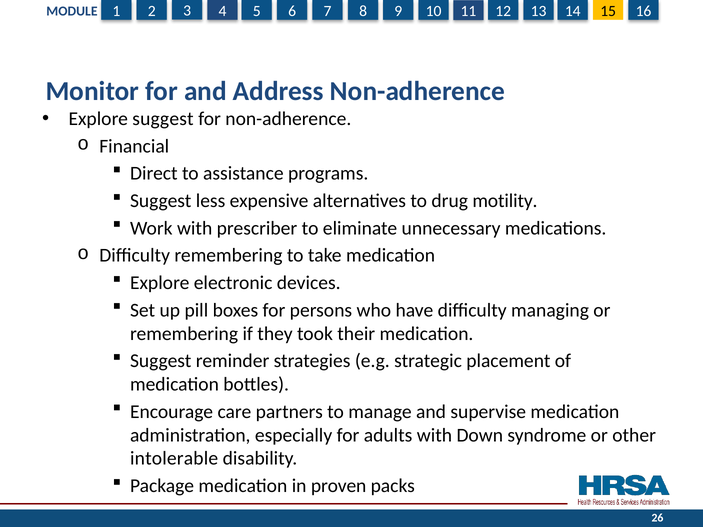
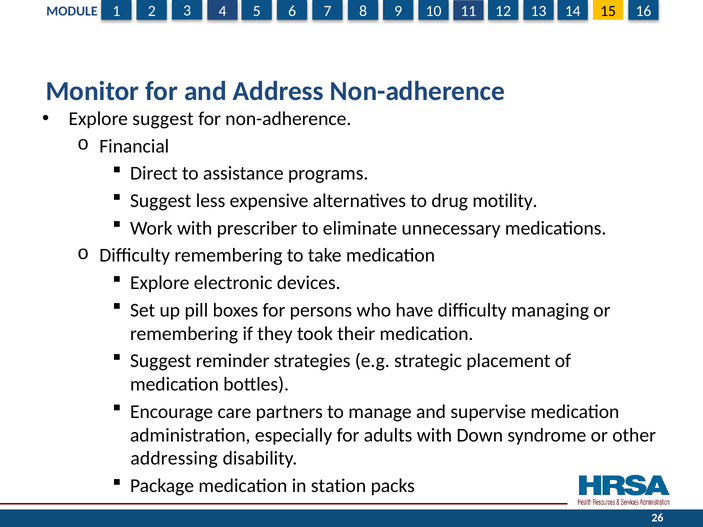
intolerable: intolerable -> addressing
proven: proven -> station
